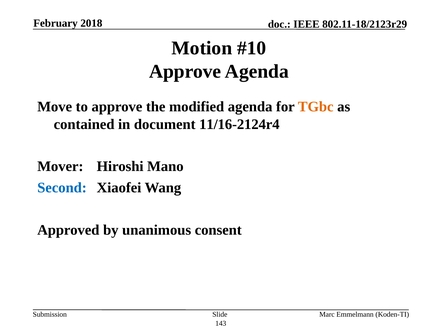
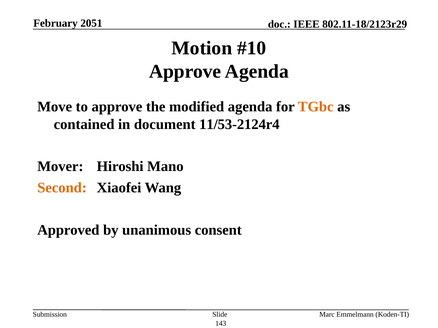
2018: 2018 -> 2051
11/16-2124r4: 11/16-2124r4 -> 11/53-2124r4
Second colour: blue -> orange
